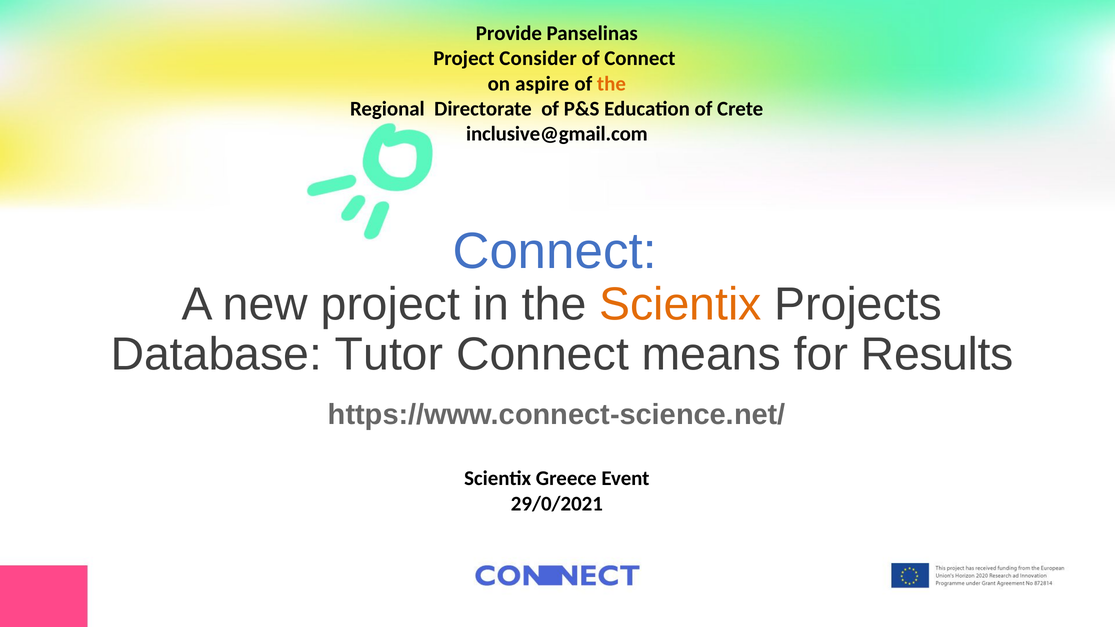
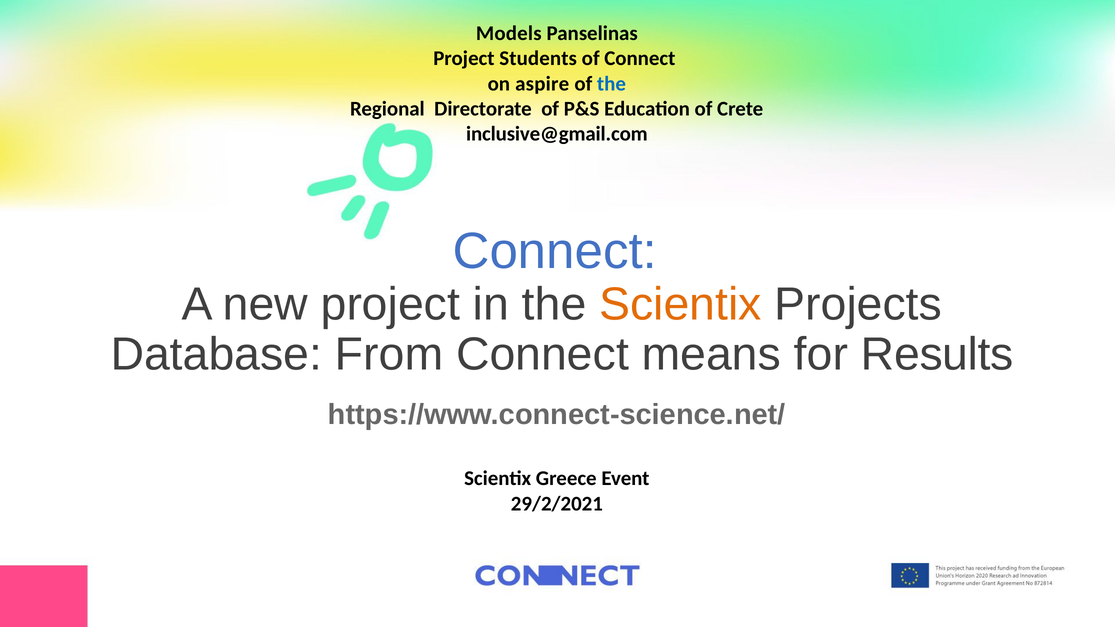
Provide: Provide -> Models
Consider: Consider -> Students
the at (611, 84) colour: orange -> blue
Tutor: Tutor -> From
29/0/2021: 29/0/2021 -> 29/2/2021
